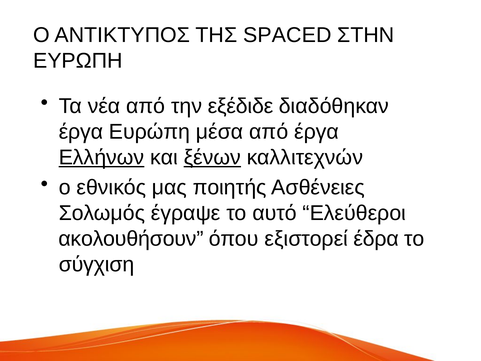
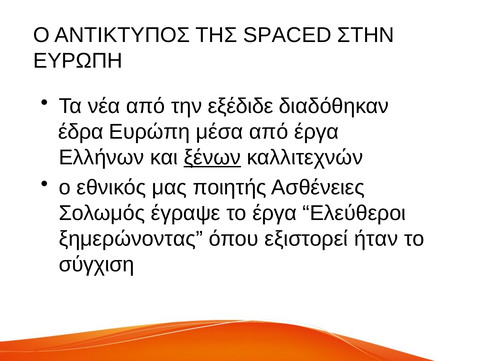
έργα at (81, 132): έργα -> έδρα
Ελλήνων underline: present -> none
το αυτό: αυτό -> έργα
ακολουθήσουν: ακολουθήσουν -> ξημερώνοντας
έδρα: έδρα -> ήταν
